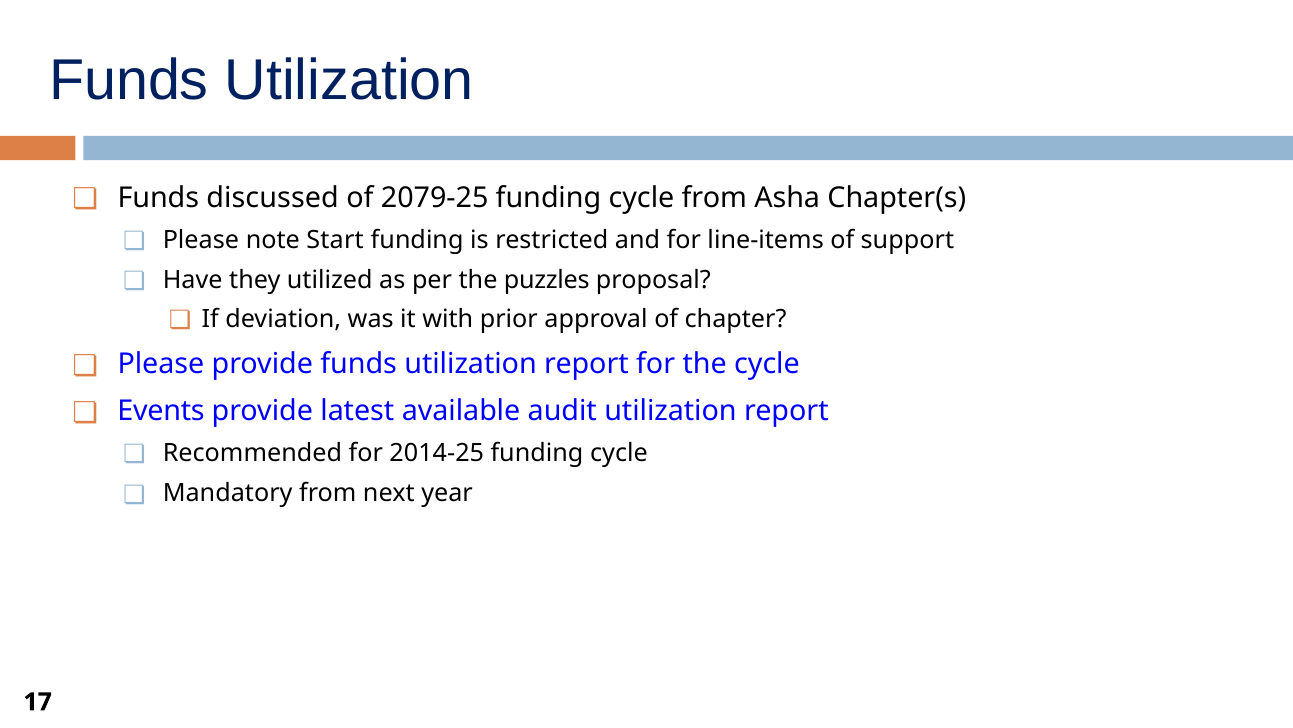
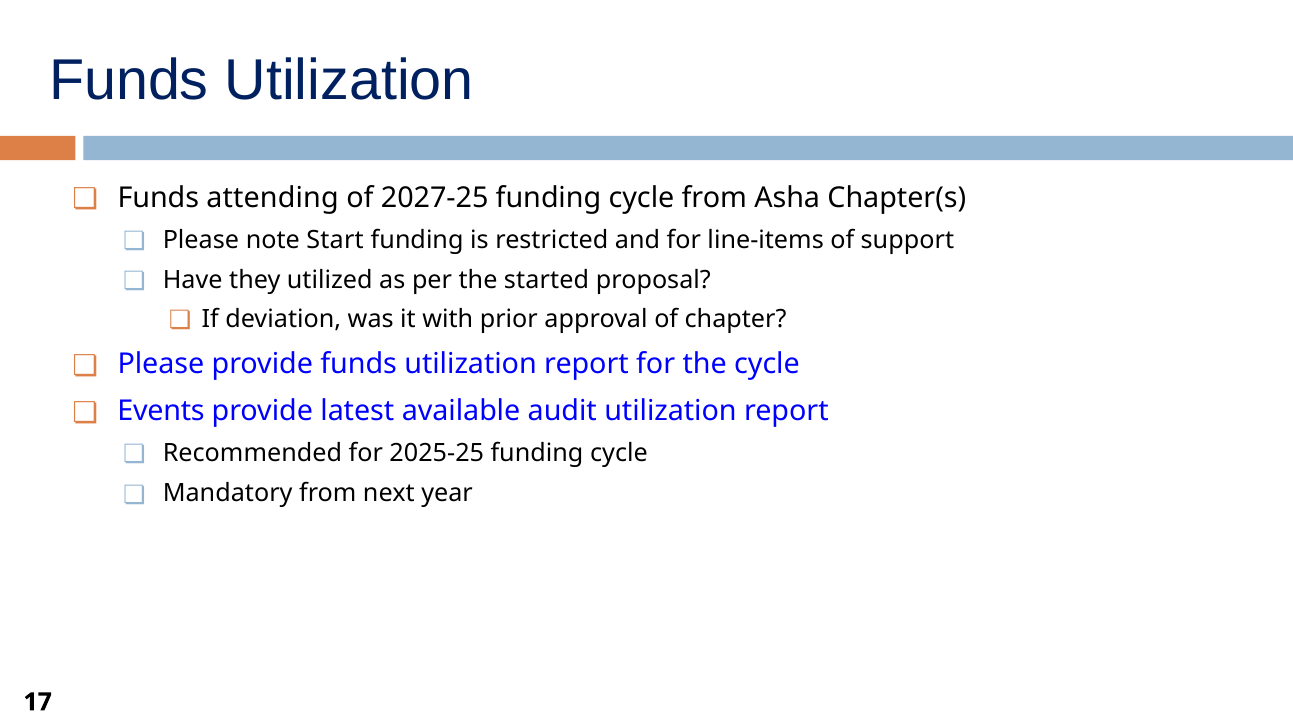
discussed: discussed -> attending
2079-25: 2079-25 -> 2027-25
puzzles: puzzles -> started
2014-25: 2014-25 -> 2025-25
